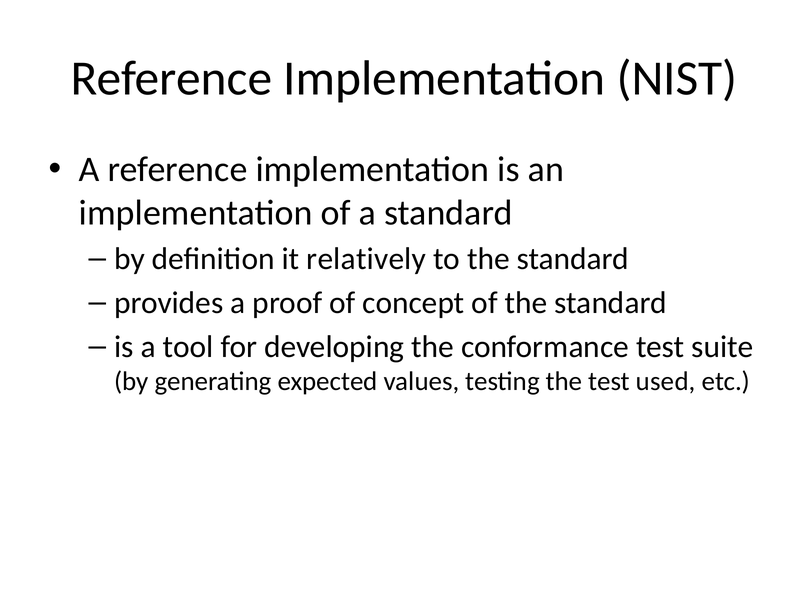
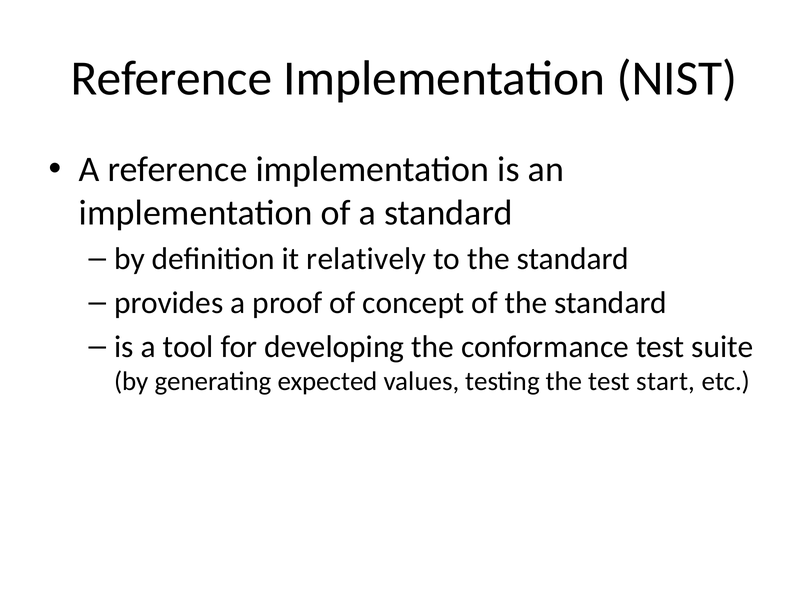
used: used -> start
